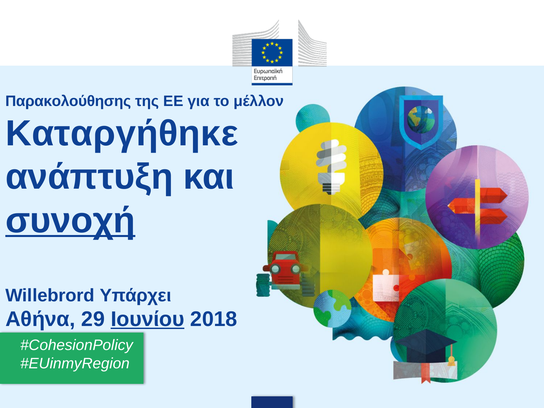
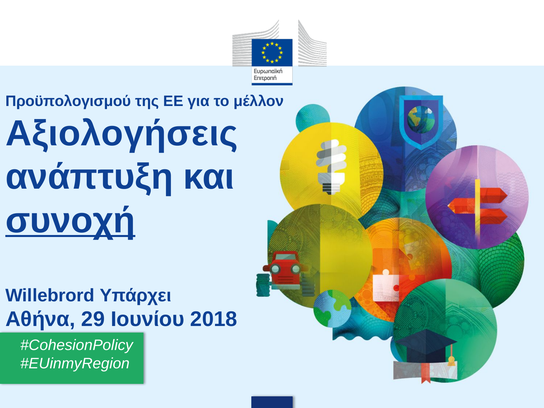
Παρακολούθησης: Παρακολούθησης -> Προϋπολογισμού
Καταργήθηκε: Καταργήθηκε -> Αξιολογήσεις
Ιουνίου underline: present -> none
